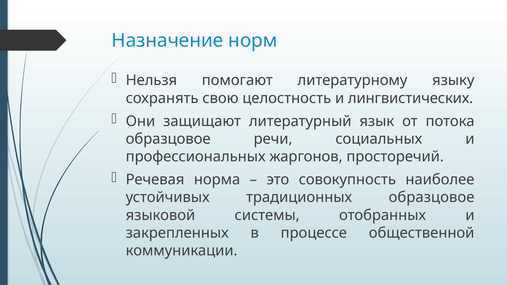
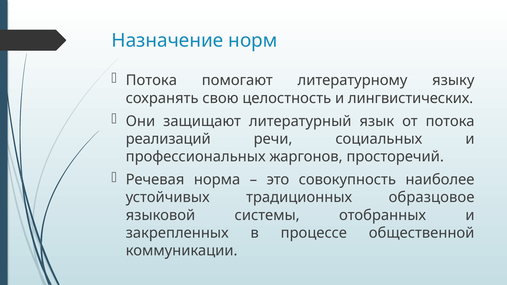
Нельзя at (151, 80): Нельзя -> Потока
образцовое at (168, 139): образцовое -> реализаций
